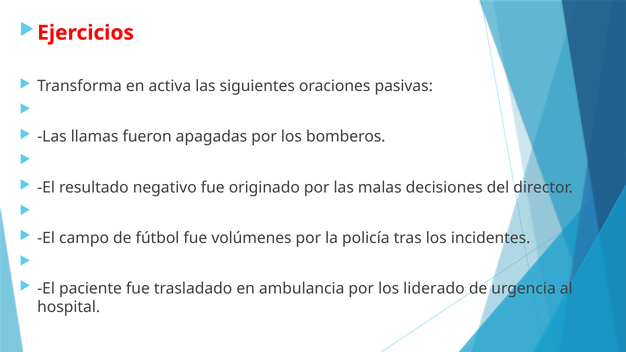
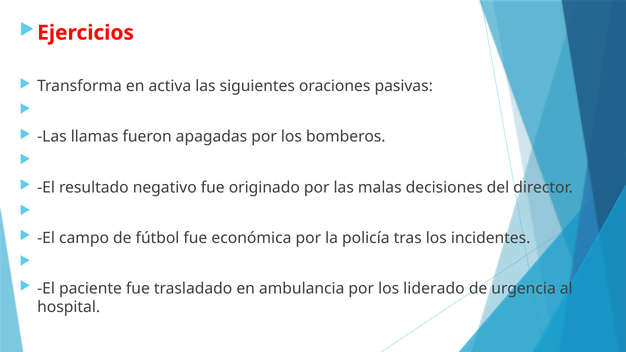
volúmenes: volúmenes -> económica
